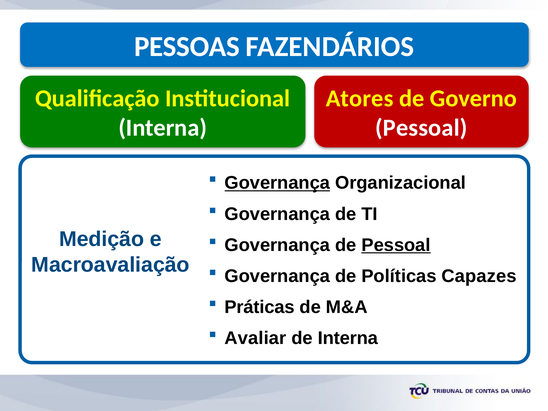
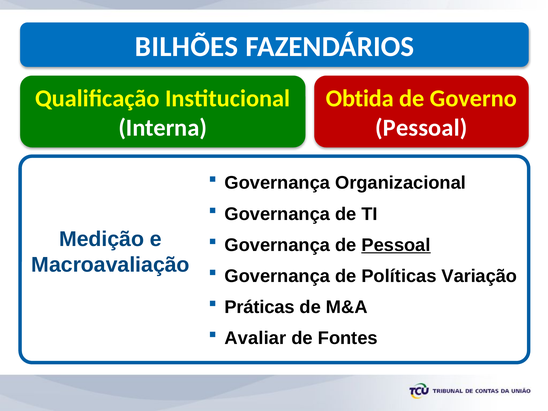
PESSOAS: PESSOAS -> BILHÕES
Atores: Atores -> Obtida
Governança at (277, 183) underline: present -> none
Capazes: Capazes -> Variação
de Interna: Interna -> Fontes
